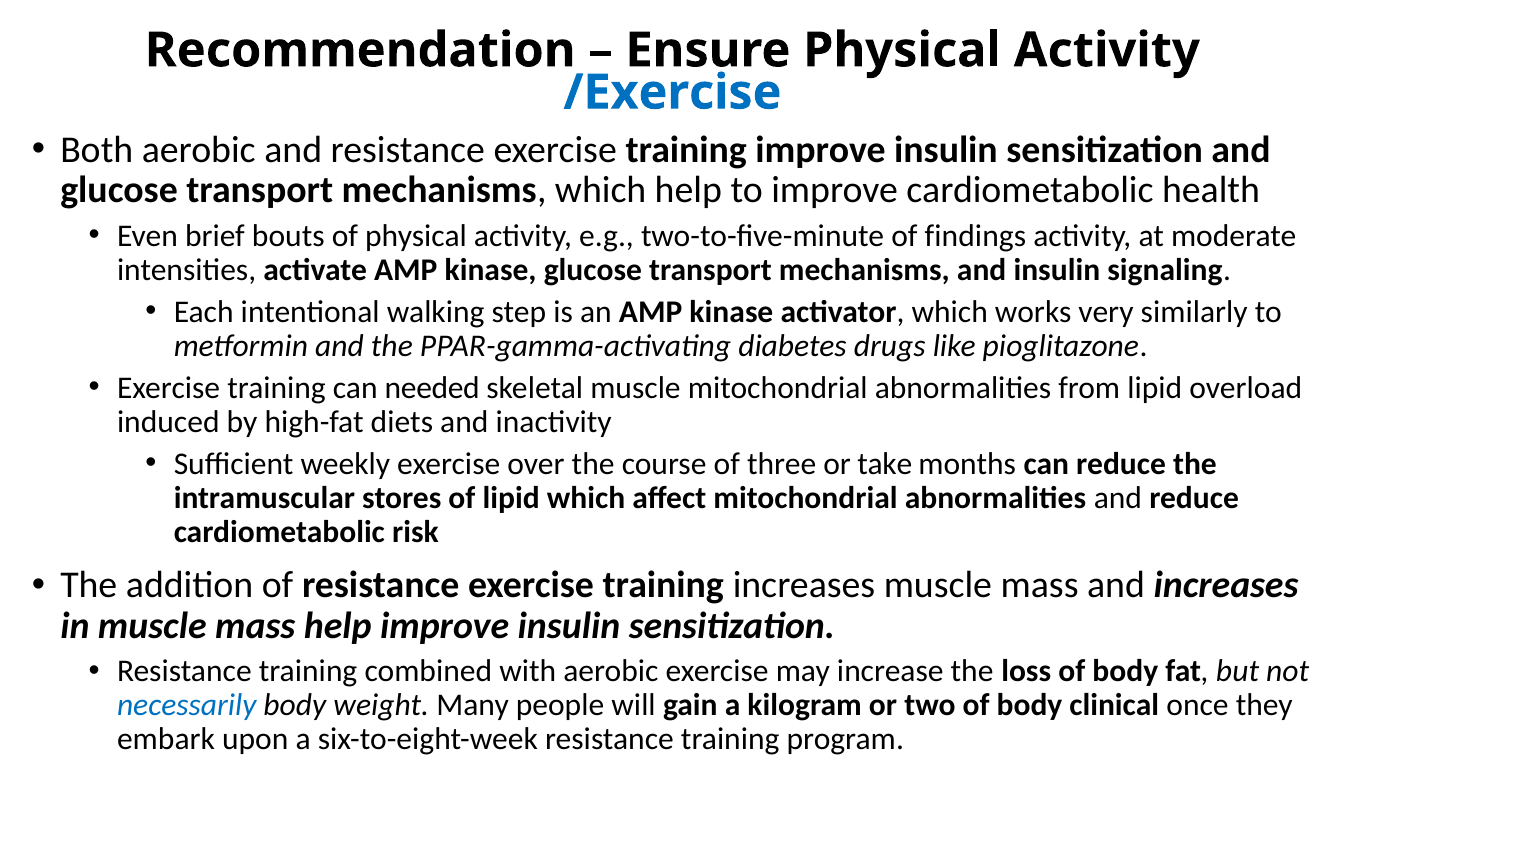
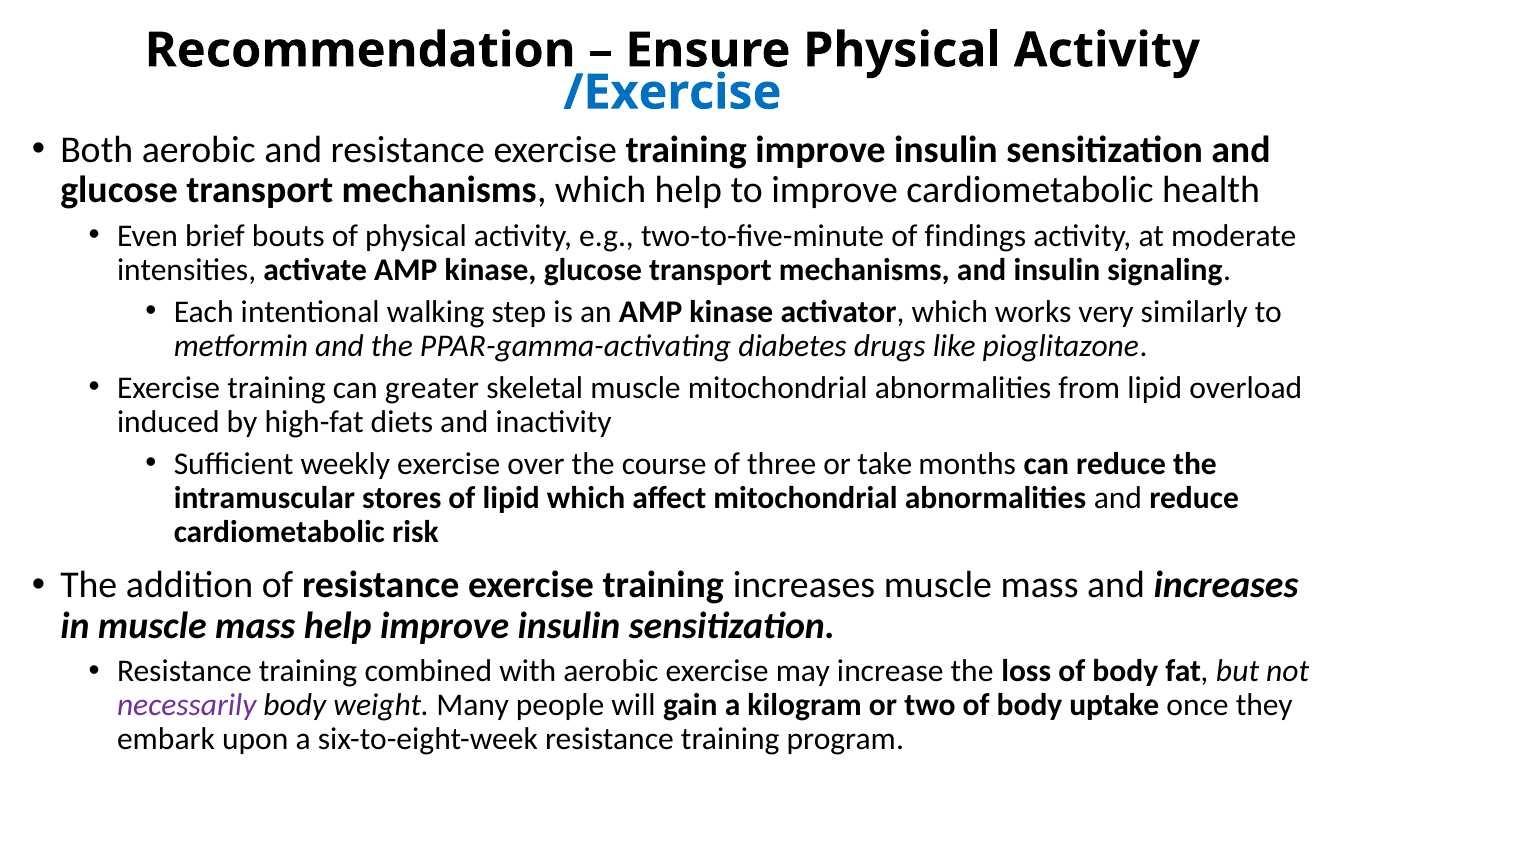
needed: needed -> greater
necessarily colour: blue -> purple
clinical: clinical -> uptake
